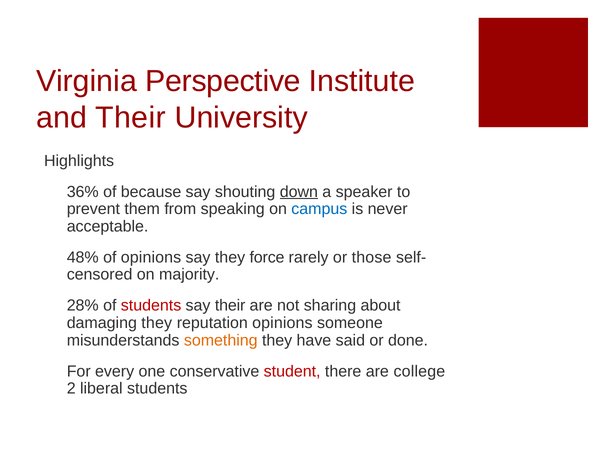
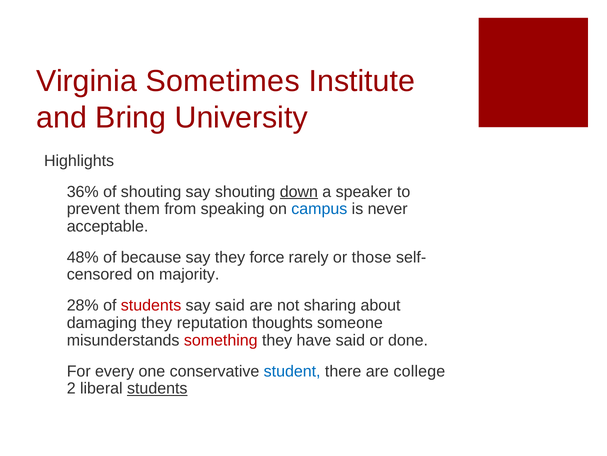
Perspective: Perspective -> Sometimes
and Their: Their -> Bring
of because: because -> shouting
of opinions: opinions -> because
say their: their -> said
reputation opinions: opinions -> thoughts
something colour: orange -> red
student colour: red -> blue
students at (157, 388) underline: none -> present
